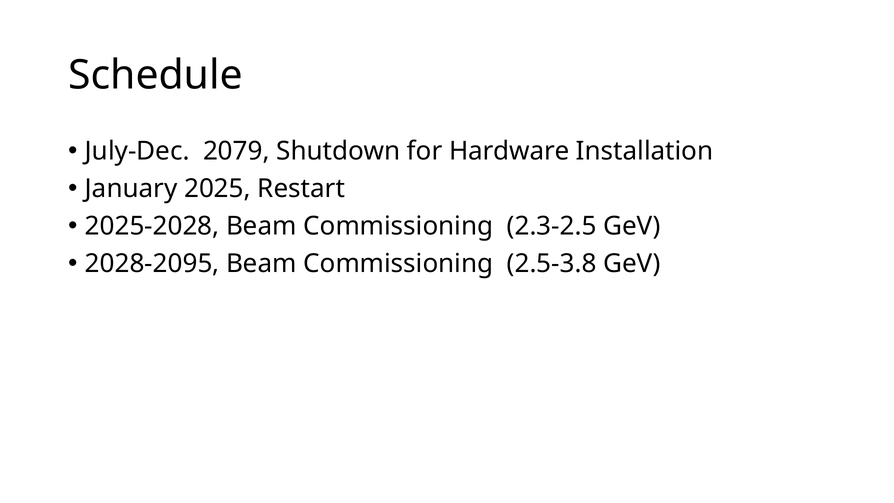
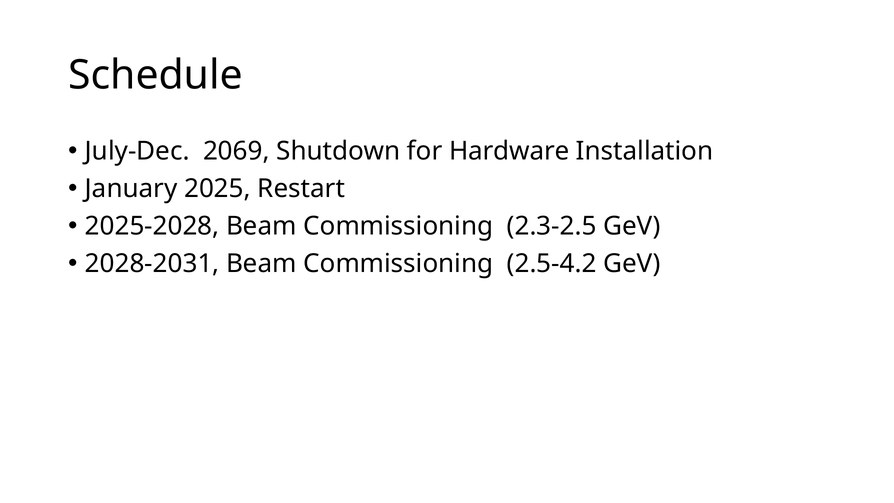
2079: 2079 -> 2069
2028-2095: 2028-2095 -> 2028-2031
2.5-3.8: 2.5-3.8 -> 2.5-4.2
